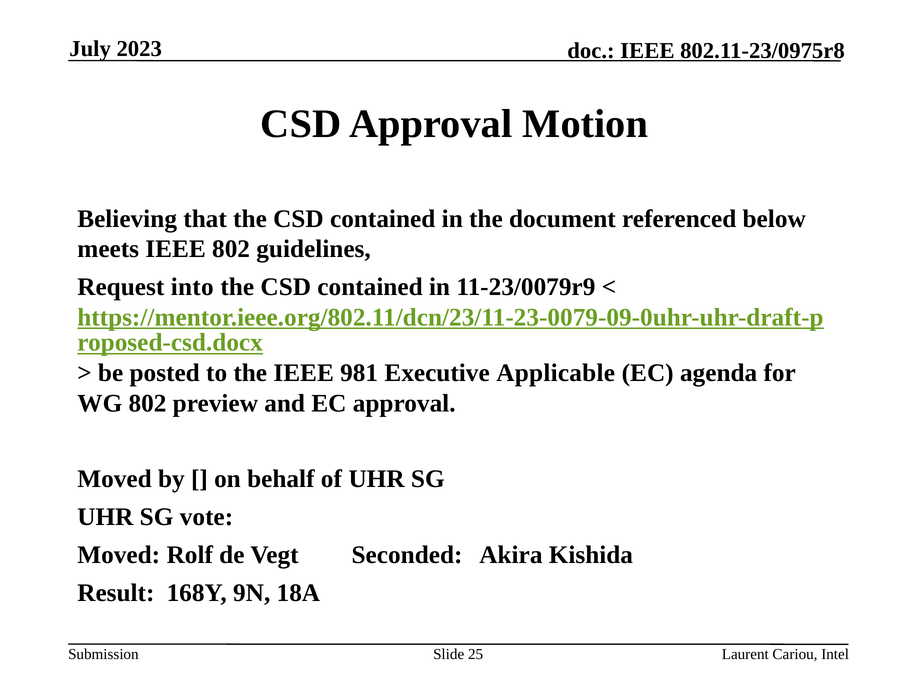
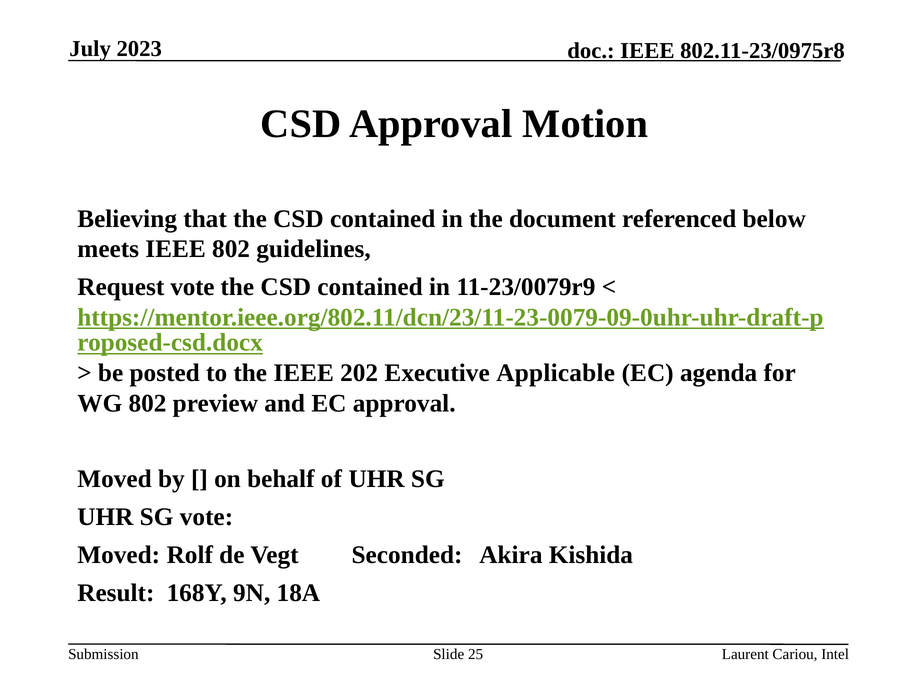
Request into: into -> vote
981: 981 -> 202
